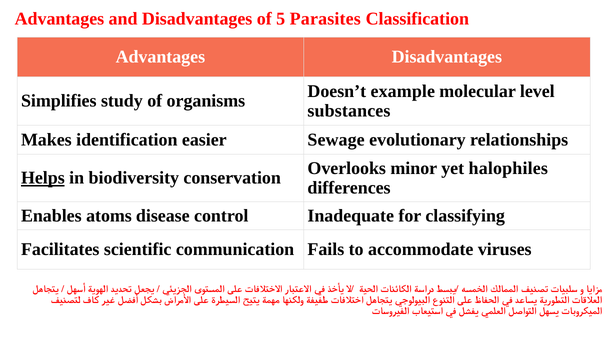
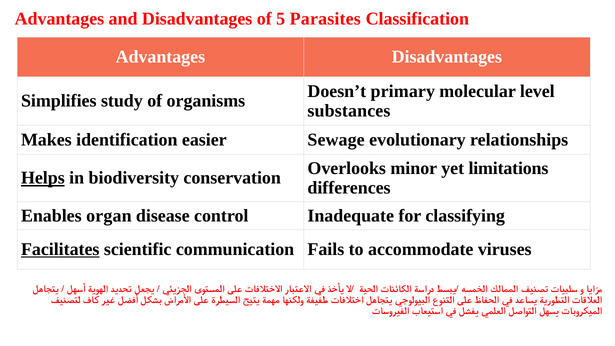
example: example -> primary
halophiles: halophiles -> limitations
atoms: atoms -> organ
Facilitates underline: none -> present
